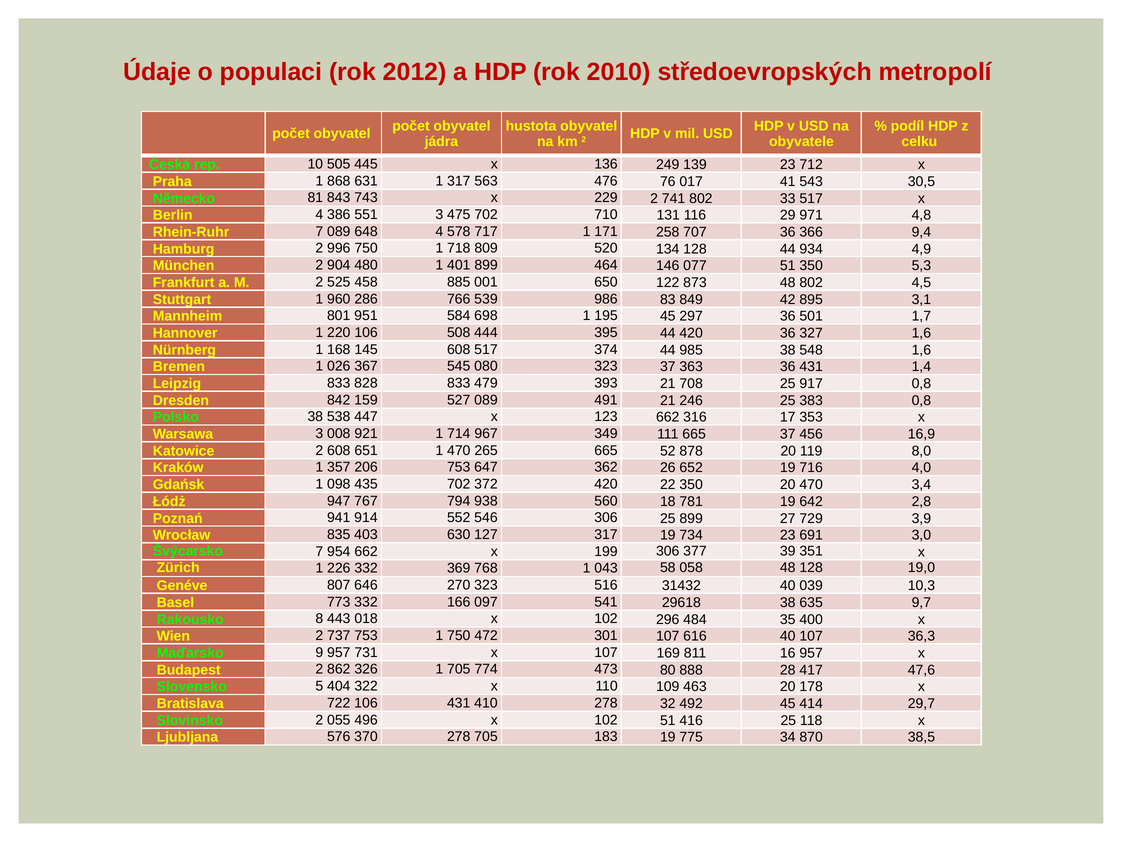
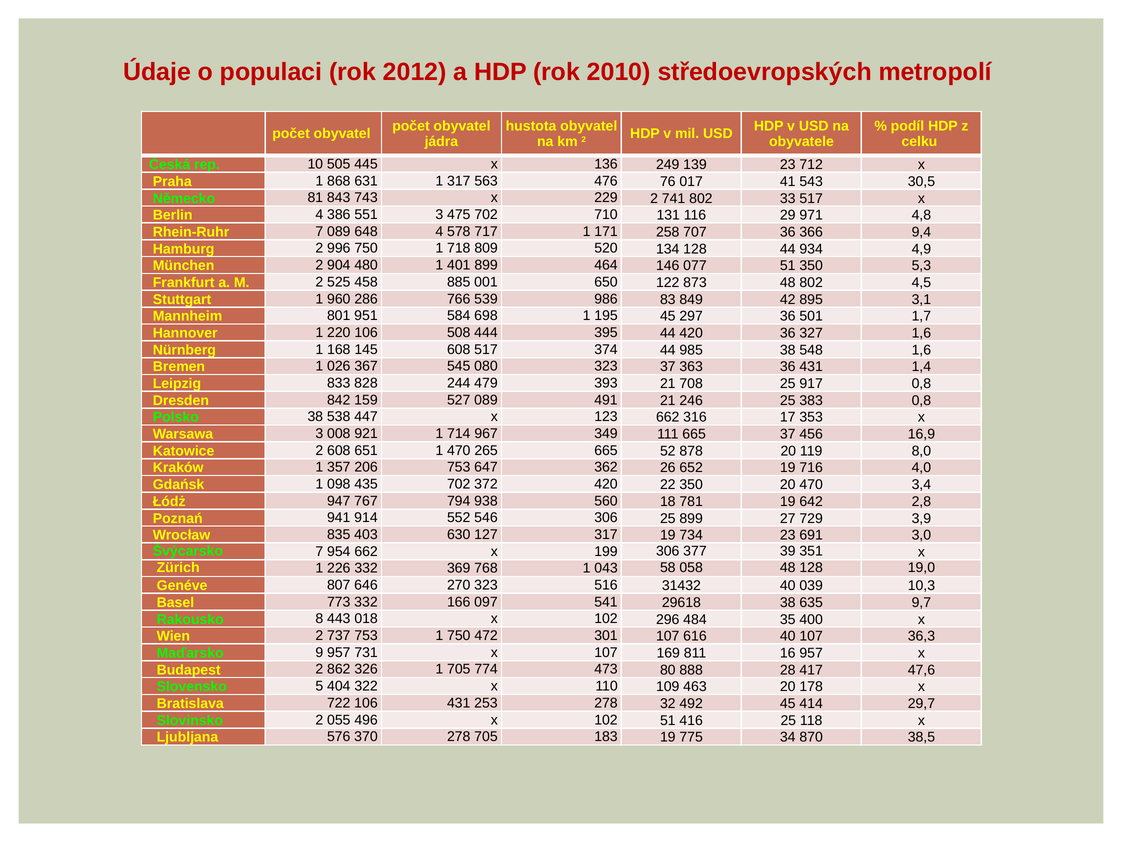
828 833: 833 -> 244
410: 410 -> 253
